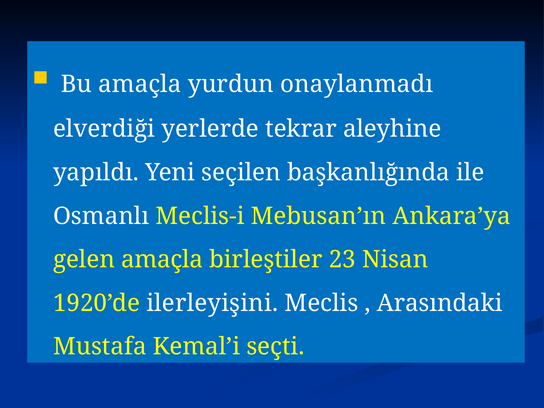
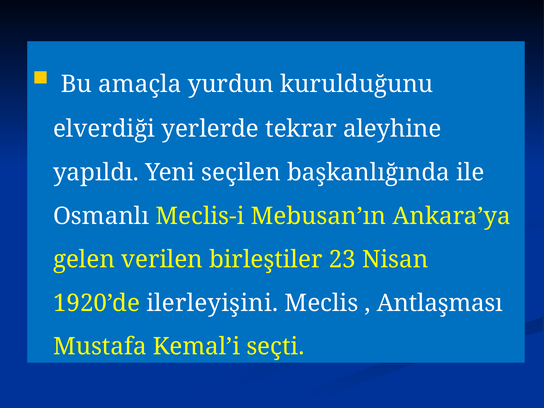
onaylanmadı: onaylanmadı -> kurulduğunu
gelen amaçla: amaçla -> verilen
Arasındaki: Arasındaki -> Antlaşması
